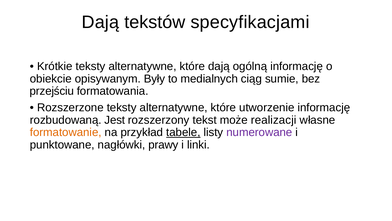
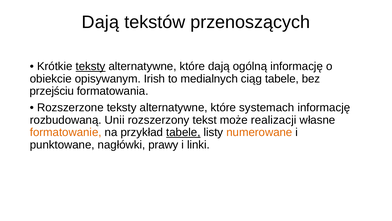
specyfikacjami: specyfikacjami -> przenoszących
teksty at (91, 66) underline: none -> present
Były: Były -> Irish
ciąg sumie: sumie -> tabele
utworzenie: utworzenie -> systemach
Jest: Jest -> Unii
numerowane colour: purple -> orange
